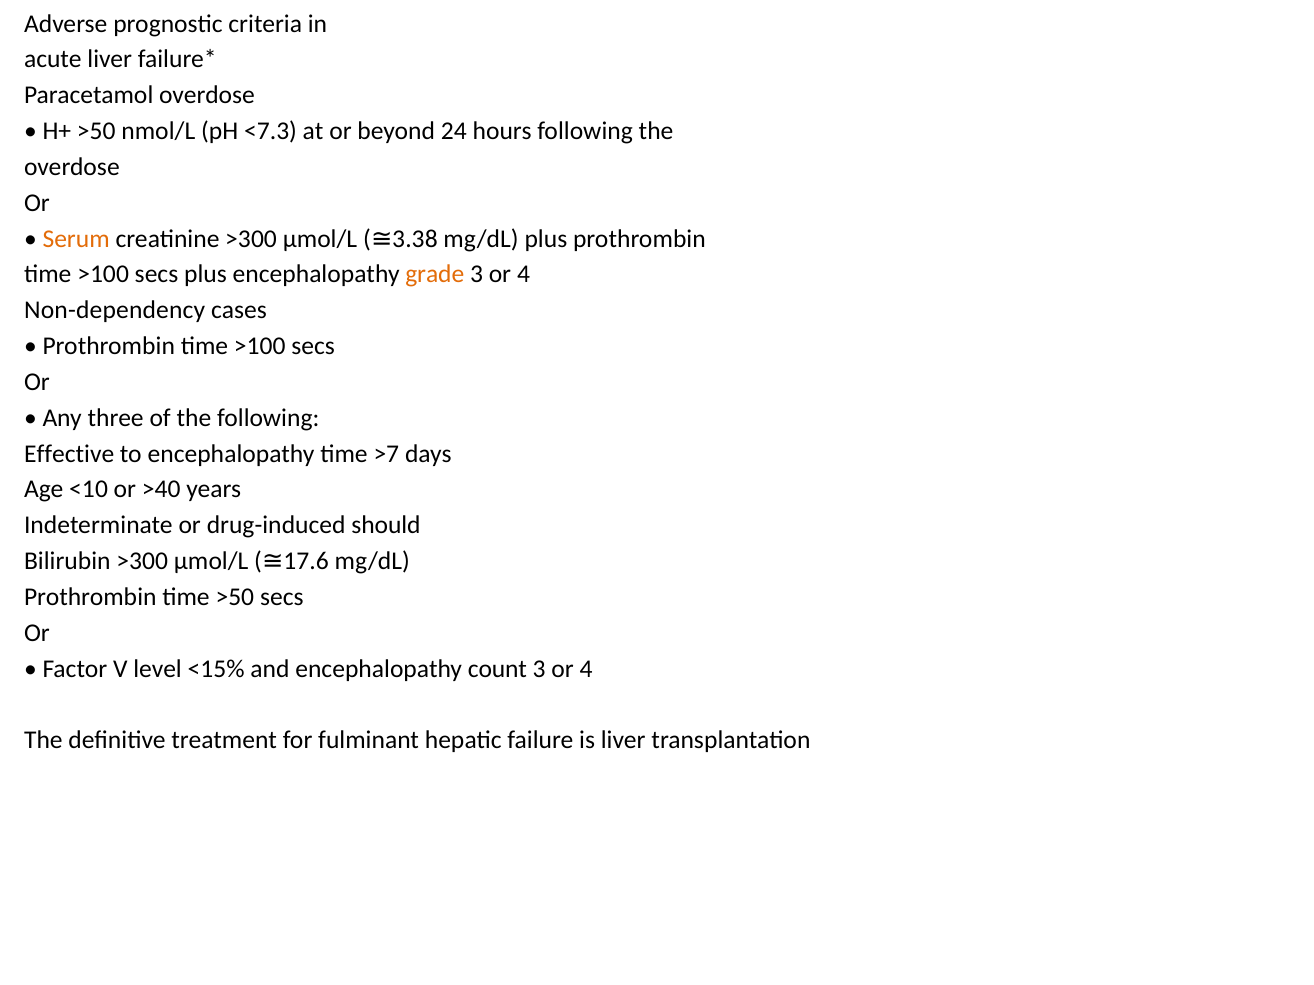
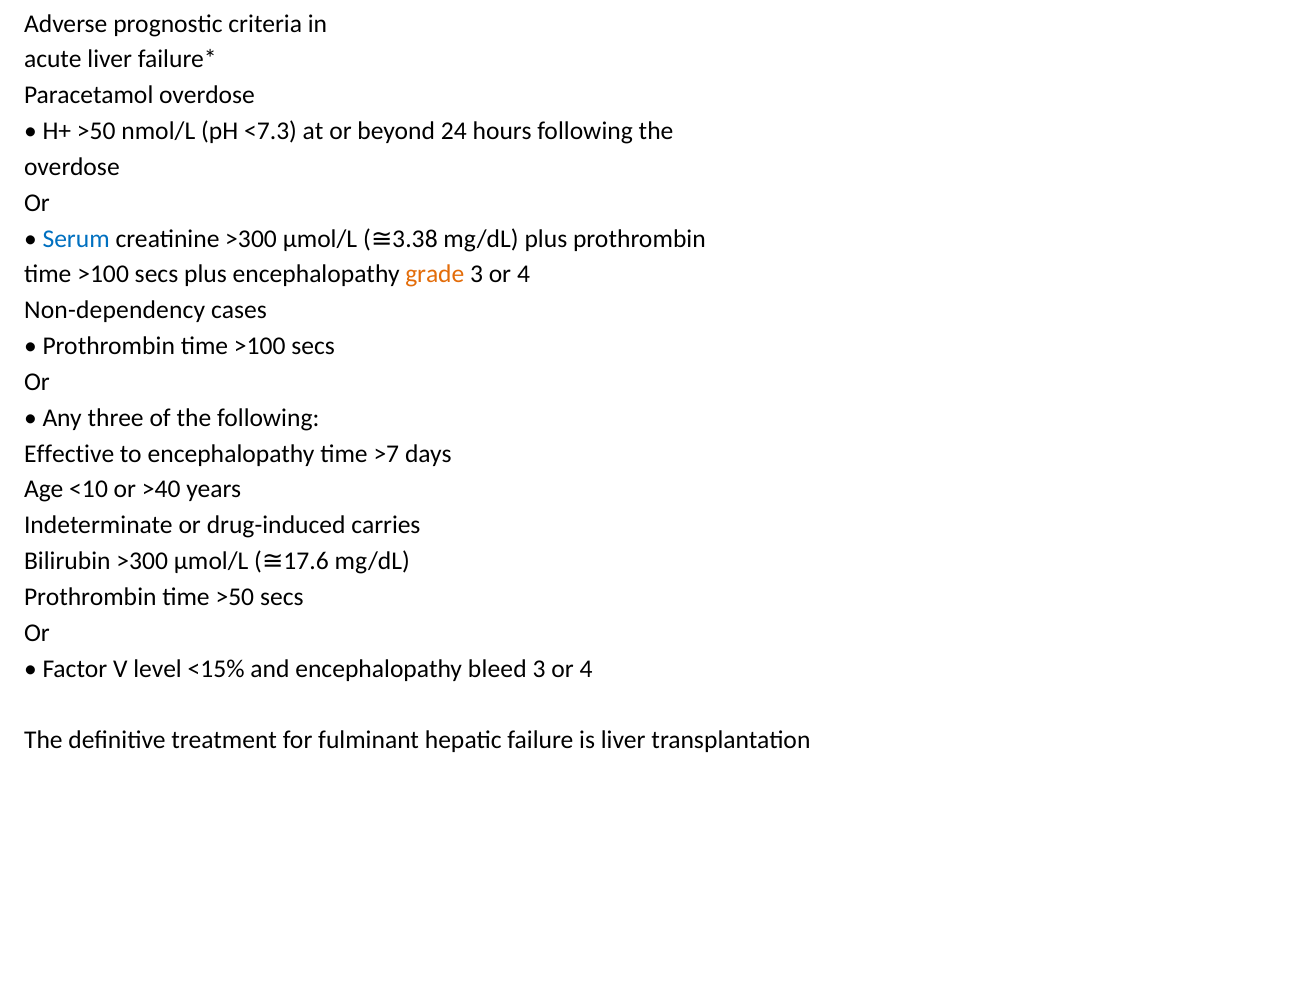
Serum colour: orange -> blue
should: should -> carries
count: count -> bleed
